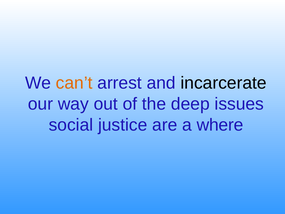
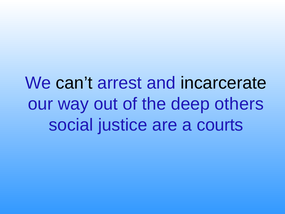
can’t colour: orange -> black
issues: issues -> others
where: where -> courts
